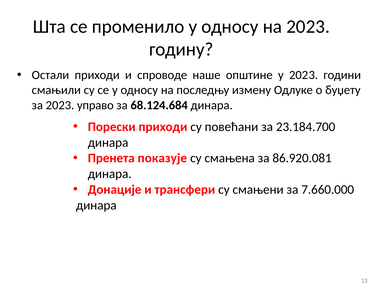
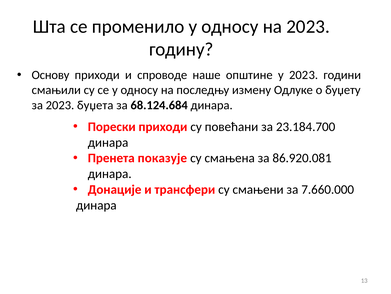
Остали: Остали -> Основу
управо: управо -> буџета
